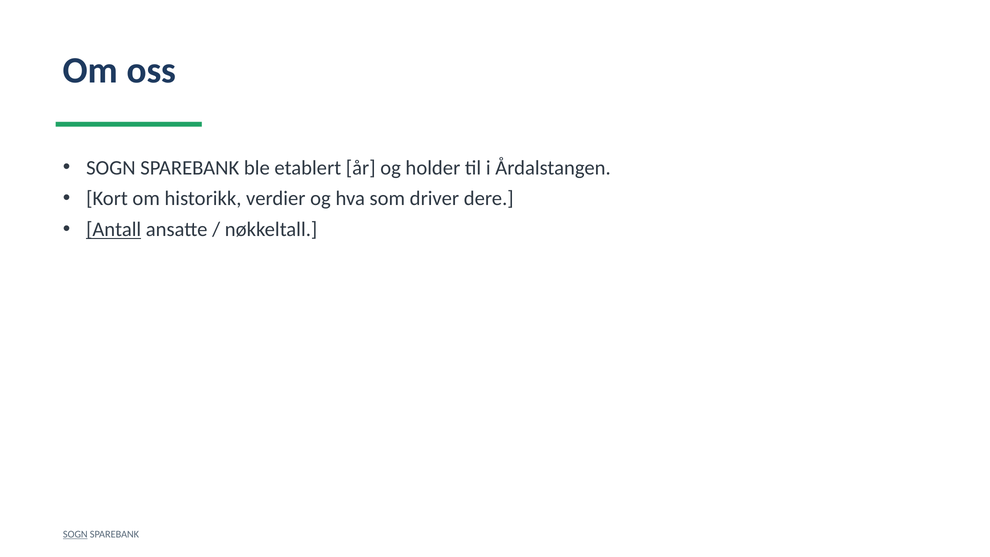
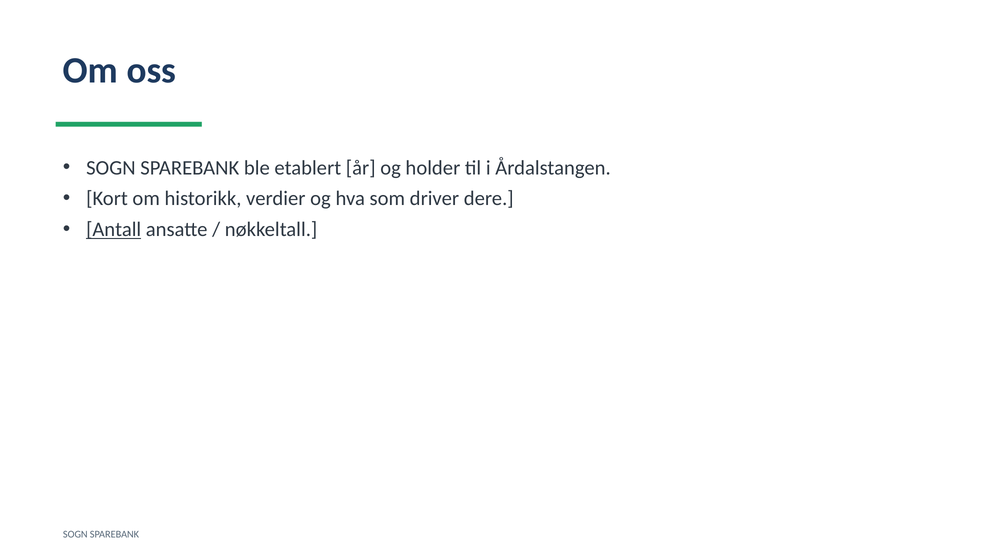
SOGN at (75, 534) underline: present -> none
